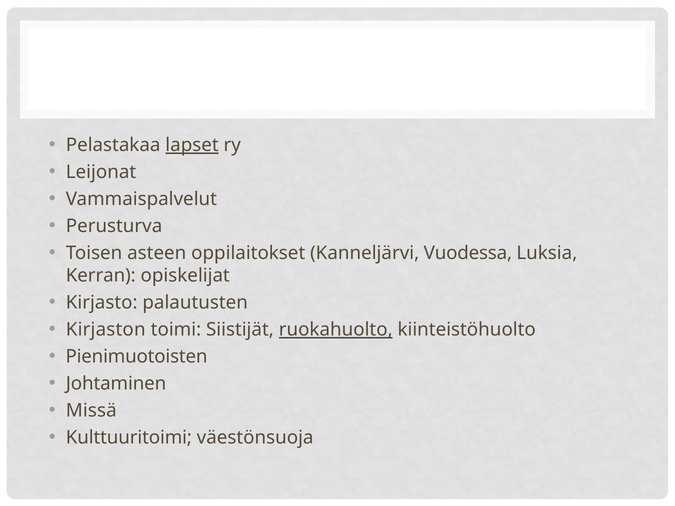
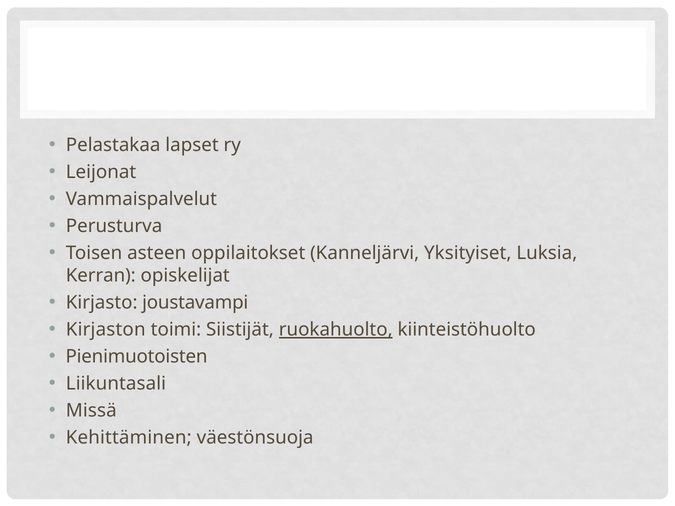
lapset underline: present -> none
Vuodessa: Vuodessa -> Yksityiset
palautusten: palautusten -> joustavampi
Johtaminen: Johtaminen -> Liikuntasali
Kulttuuritoimi: Kulttuuritoimi -> Kehittäminen
